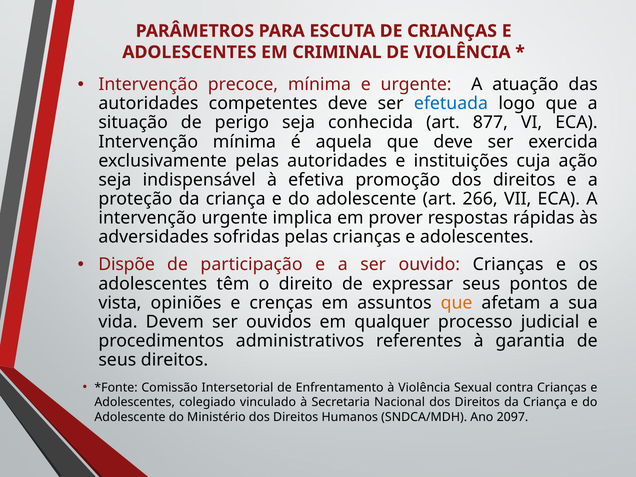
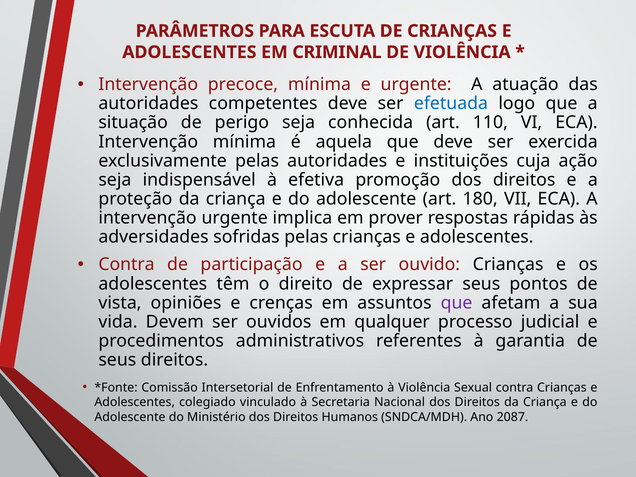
877: 877 -> 110
266: 266 -> 180
Dispõe at (127, 265): Dispõe -> Contra
que at (457, 303) colour: orange -> purple
2097: 2097 -> 2087
